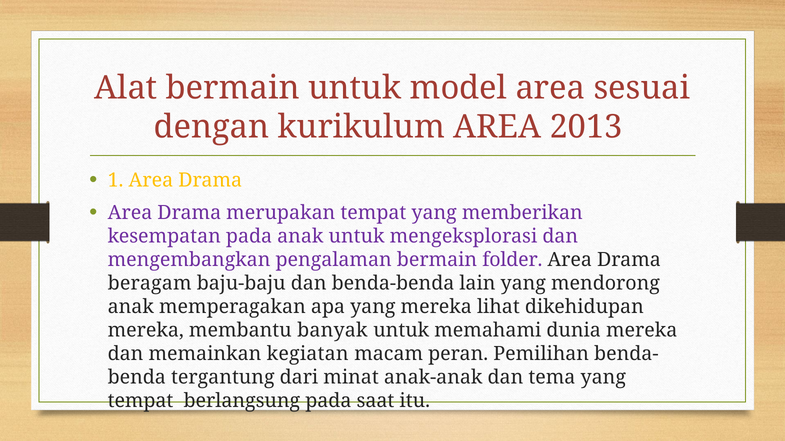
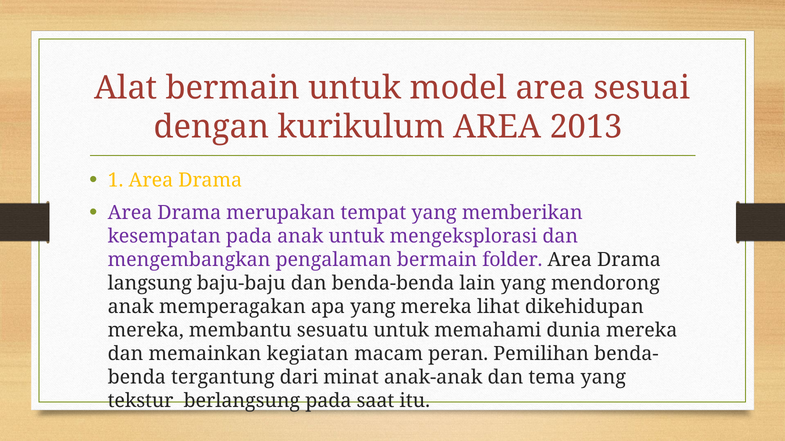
beragam: beragam -> langsung
banyak: banyak -> sesuatu
tempat at (141, 402): tempat -> tekstur
